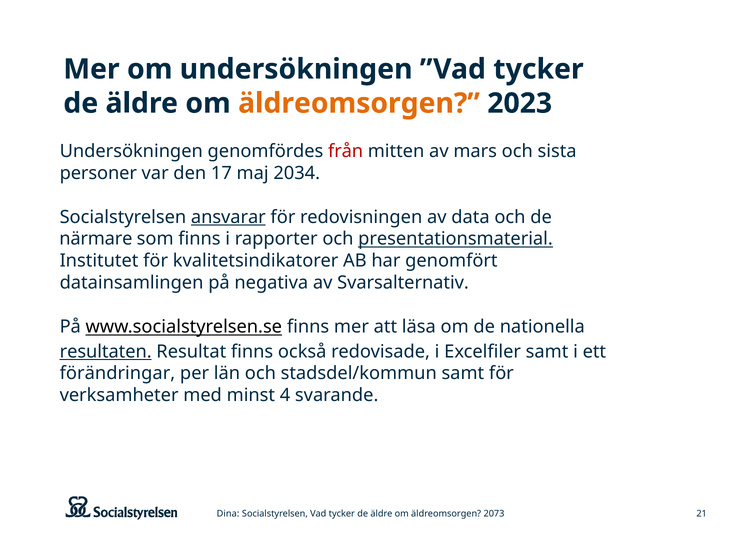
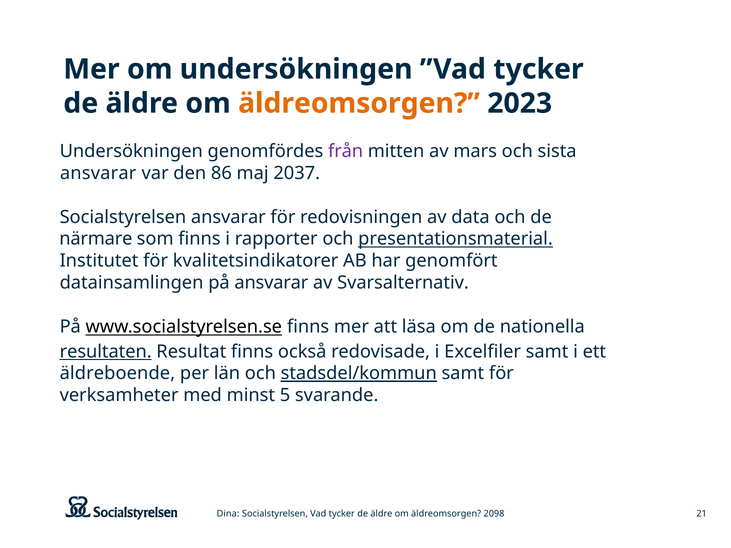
från colour: red -> purple
personer at (98, 173): personer -> ansvarar
17: 17 -> 86
2034: 2034 -> 2037
ansvarar at (228, 217) underline: present -> none
på negativa: negativa -> ansvarar
förändringar: förändringar -> äldreboende
stadsdel/kommun underline: none -> present
4: 4 -> 5
2073: 2073 -> 2098
